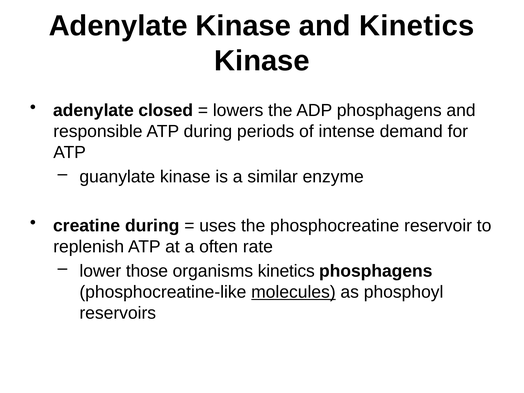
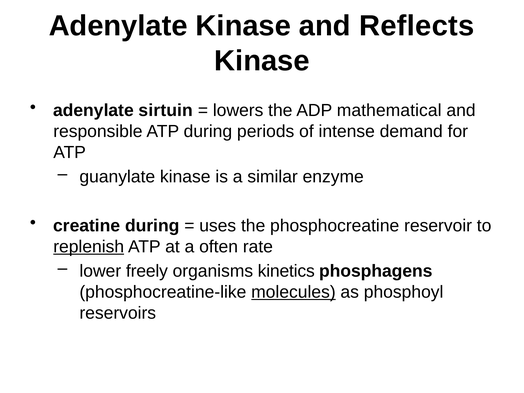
and Kinetics: Kinetics -> Reflects
closed: closed -> sirtuin
ADP phosphagens: phosphagens -> mathematical
replenish underline: none -> present
those: those -> freely
